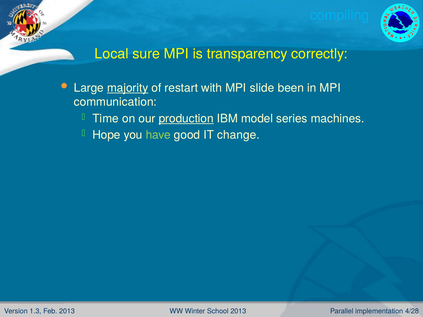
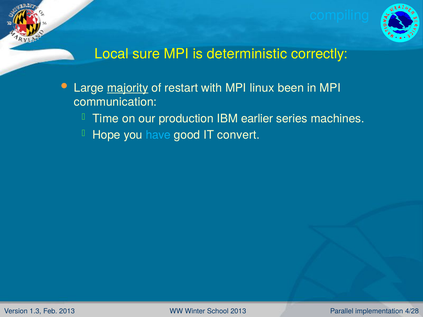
transparency: transparency -> deterministic
slide: slide -> linux
production underline: present -> none
model: model -> earlier
have colour: light green -> light blue
change: change -> convert
